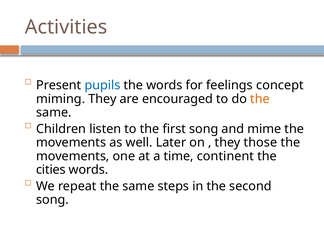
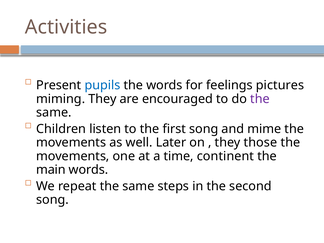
concept: concept -> pictures
the at (260, 99) colour: orange -> purple
cities: cities -> main
